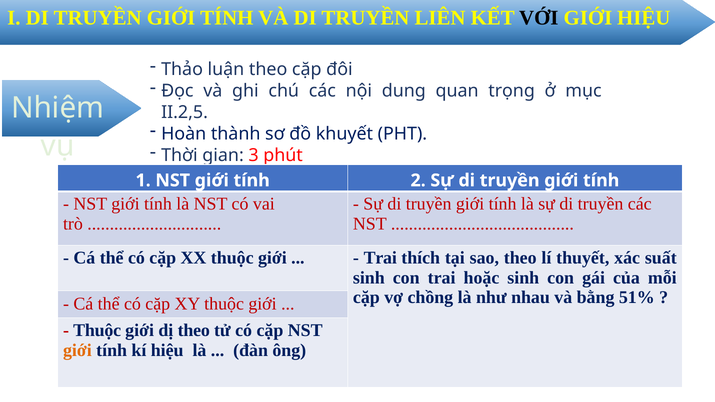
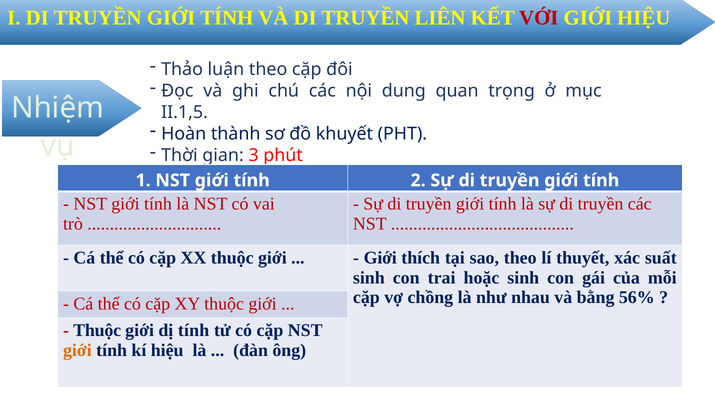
VỚI colour: black -> red
II.2,5: II.2,5 -> II.1,5
Trai at (380, 258): Trai -> Giới
51%: 51% -> 56%
dị theo: theo -> tính
